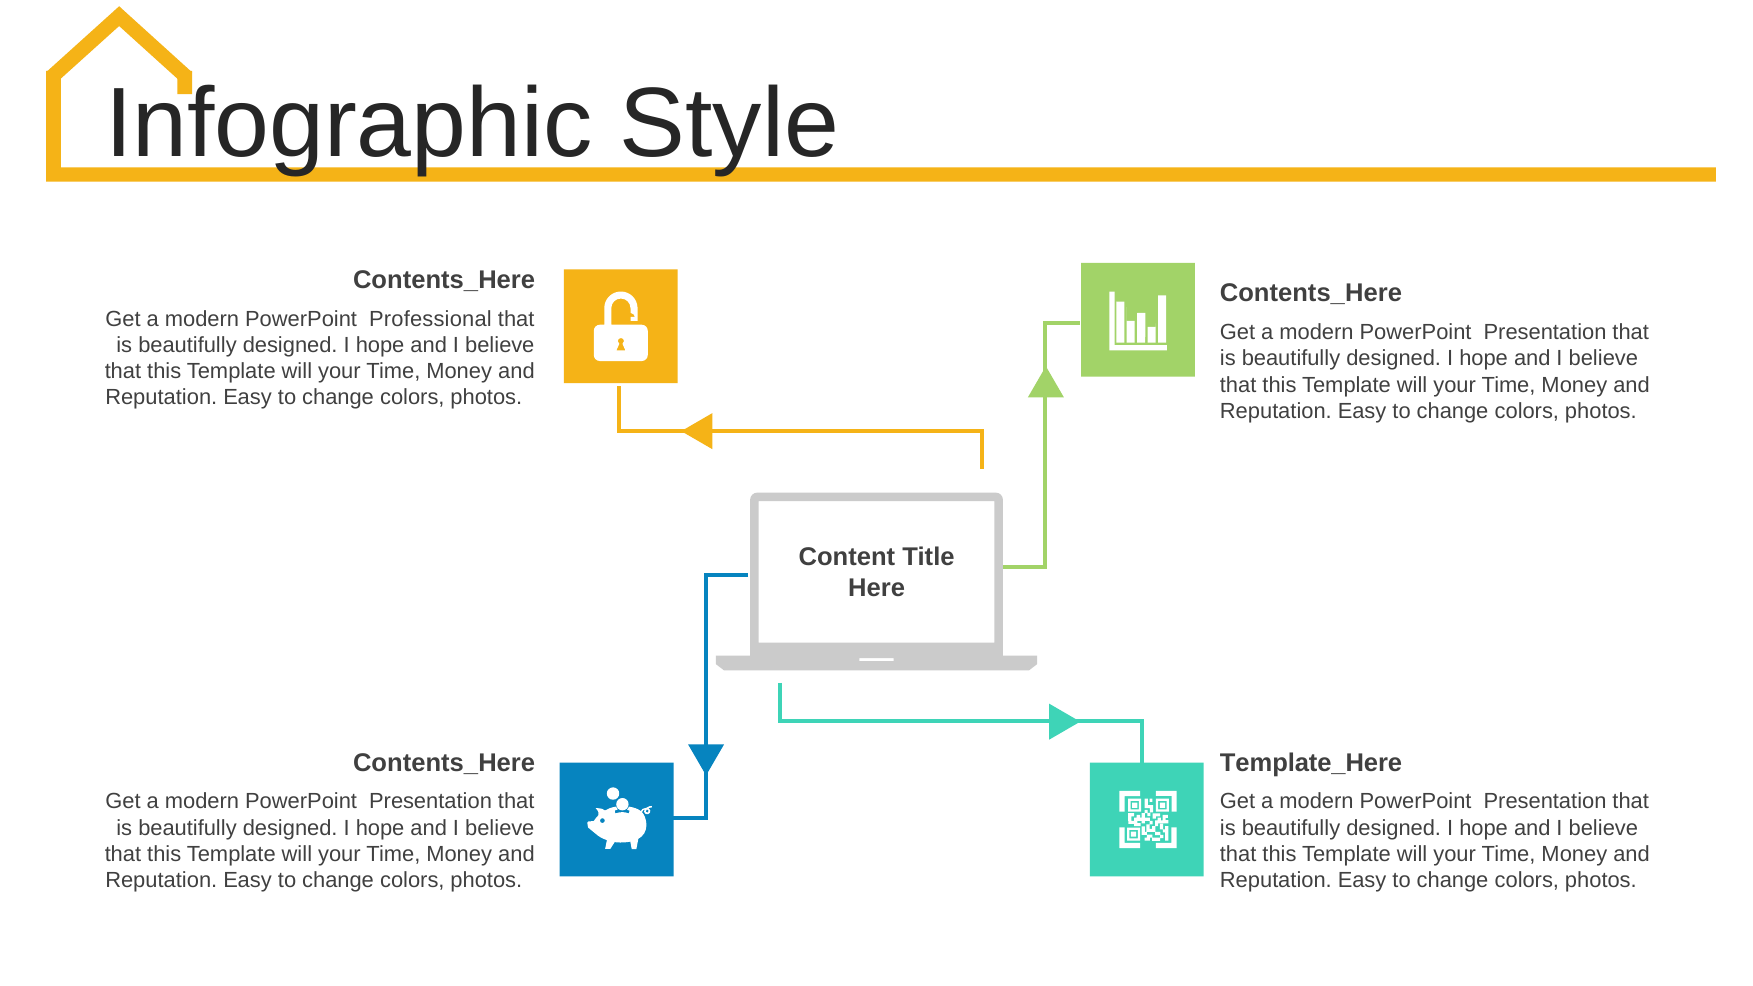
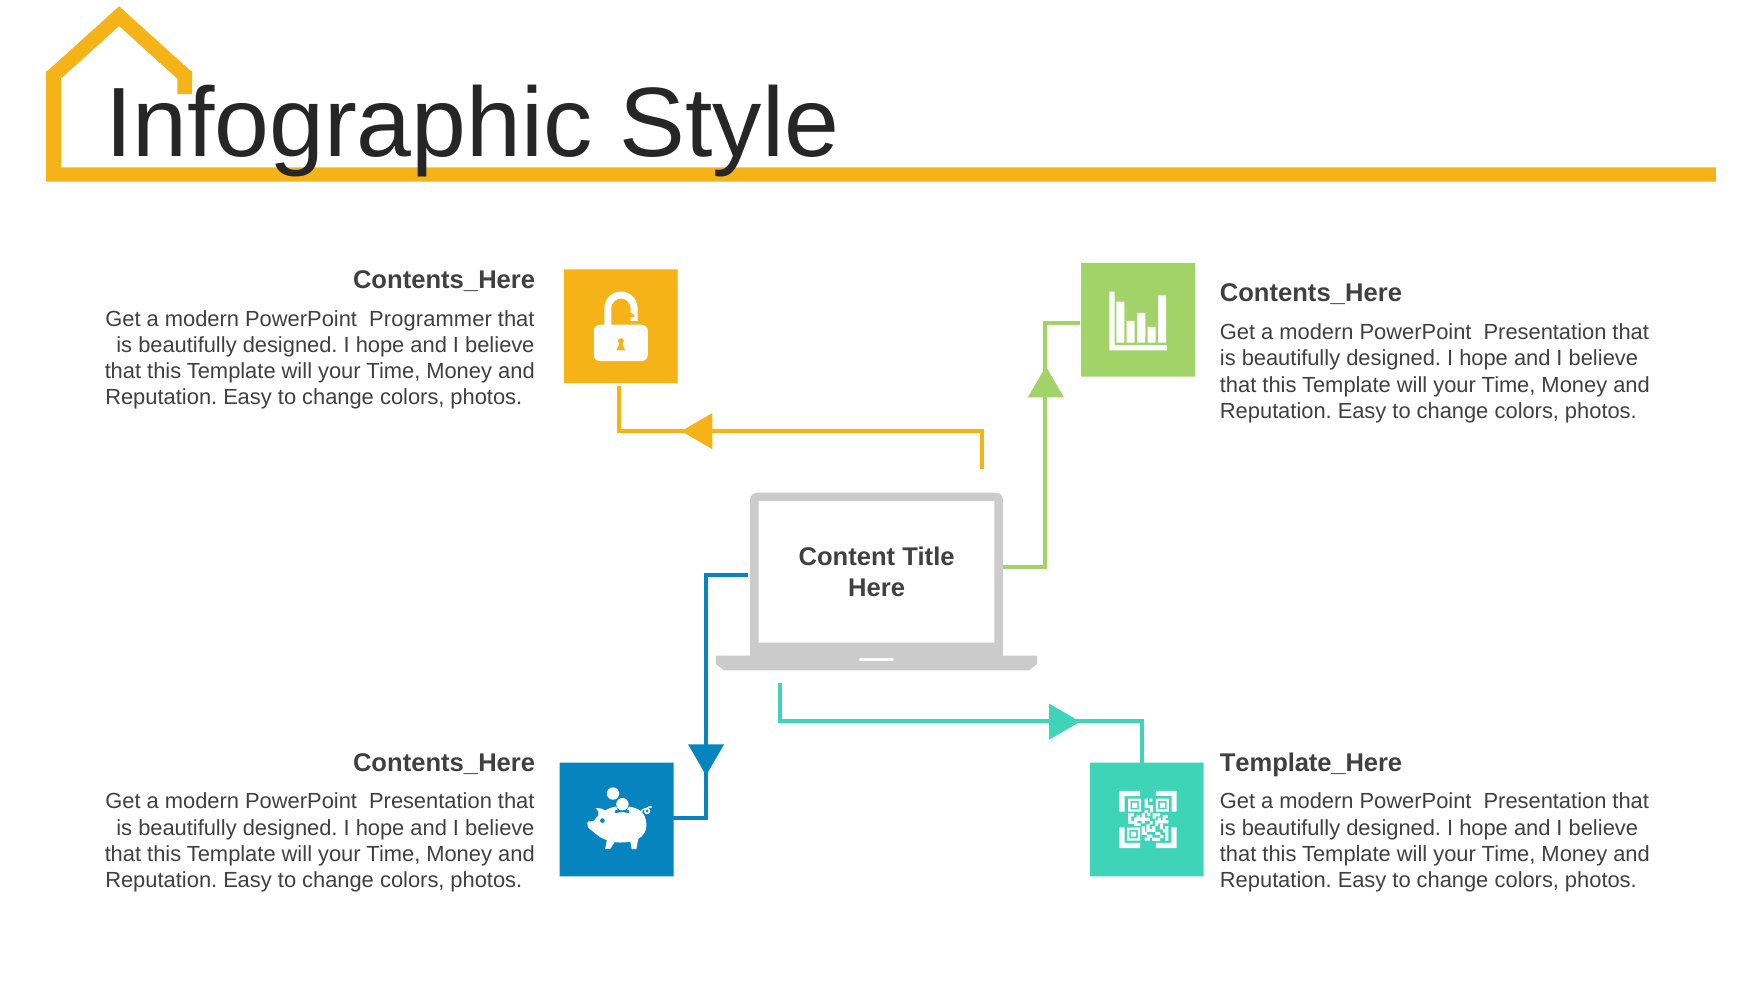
Professional: Professional -> Programmer
